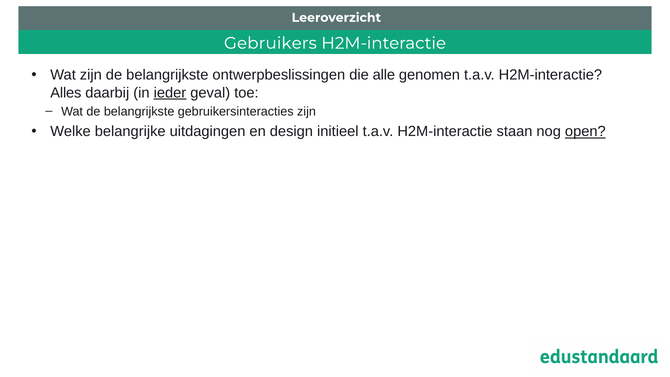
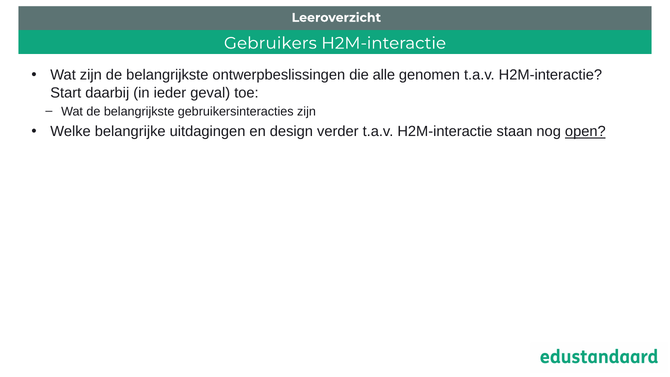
Alles: Alles -> Start
ieder underline: present -> none
initieel: initieel -> verder
